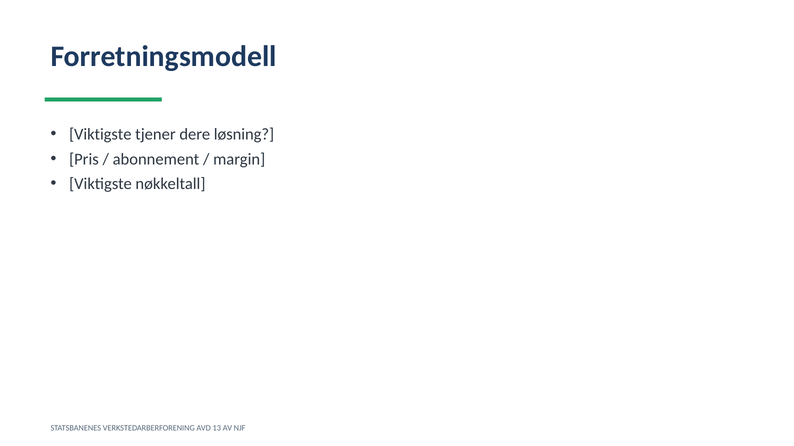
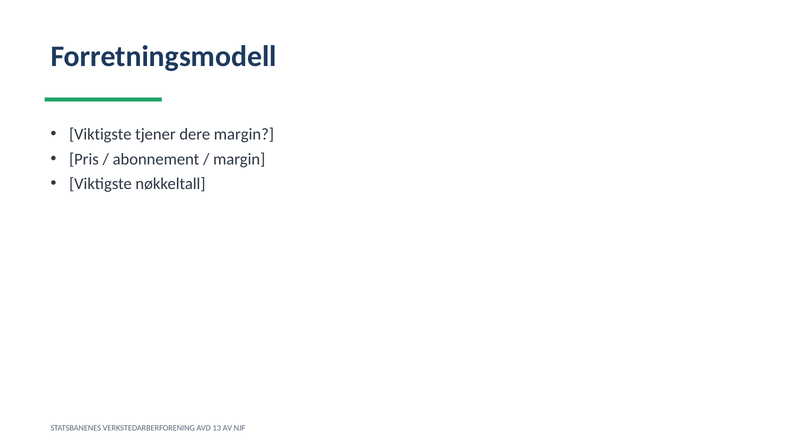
dere løsning: løsning -> margin
